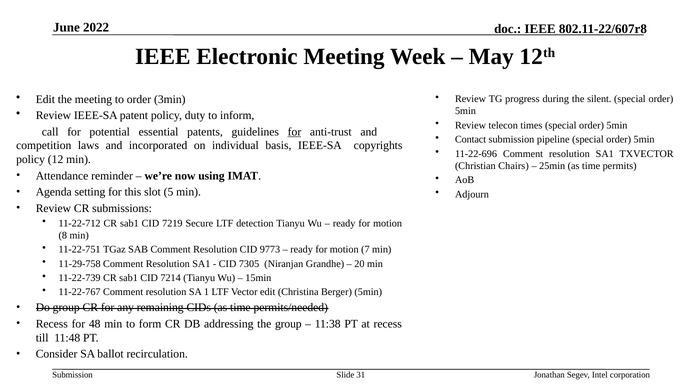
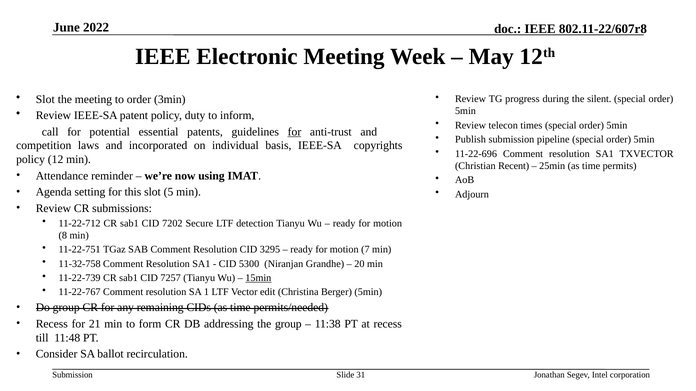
Edit at (45, 99): Edit -> Slot
Contact: Contact -> Publish
Chairs: Chairs -> Recent
7219: 7219 -> 7202
9773: 9773 -> 3295
11-29-758: 11-29-758 -> 11-32-758
7305: 7305 -> 5300
7214: 7214 -> 7257
15min underline: none -> present
48: 48 -> 21
